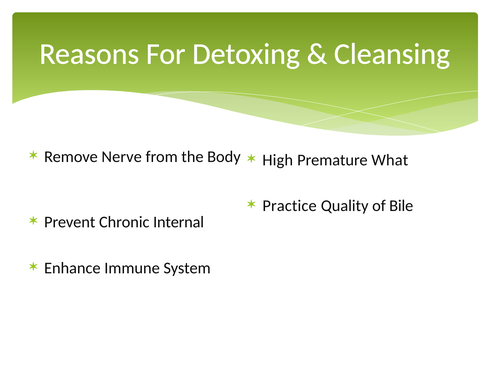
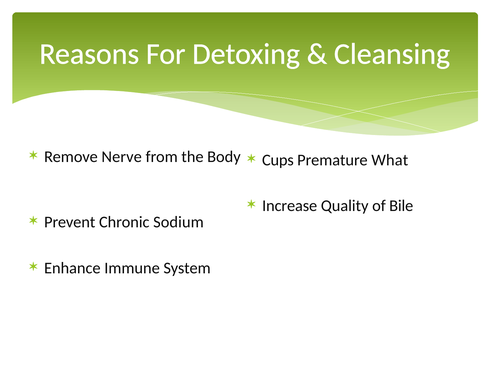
High: High -> Cups
Practice: Practice -> Increase
Internal: Internal -> Sodium
